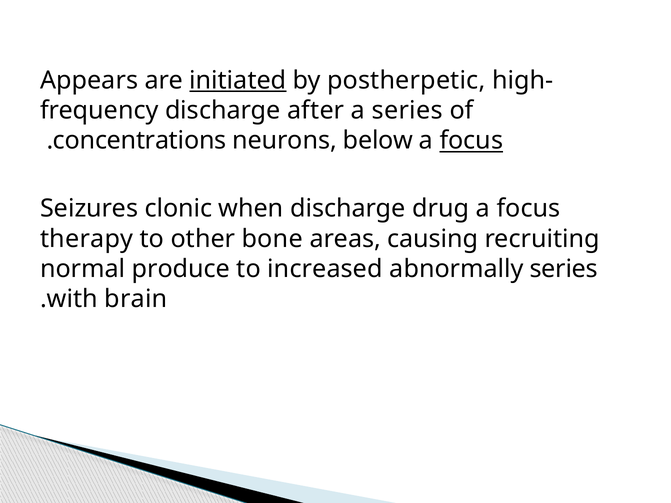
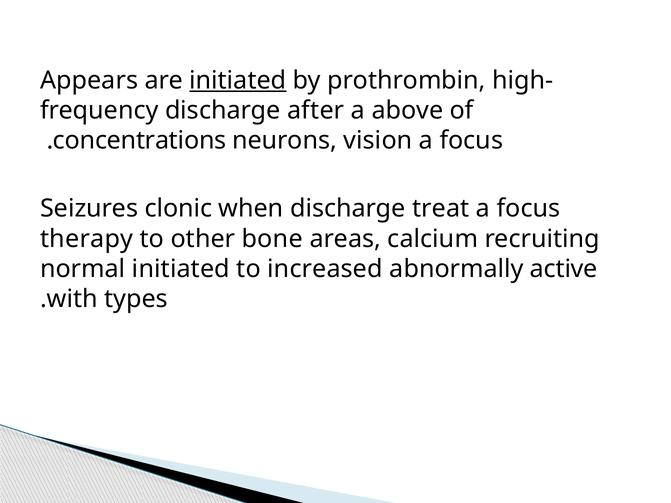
postherpetic: postherpetic -> prothrombin
a series: series -> above
below: below -> vision
focus at (471, 141) underline: present -> none
drug: drug -> treat
causing: causing -> calcium
normal produce: produce -> initiated
abnormally series: series -> active
brain: brain -> types
